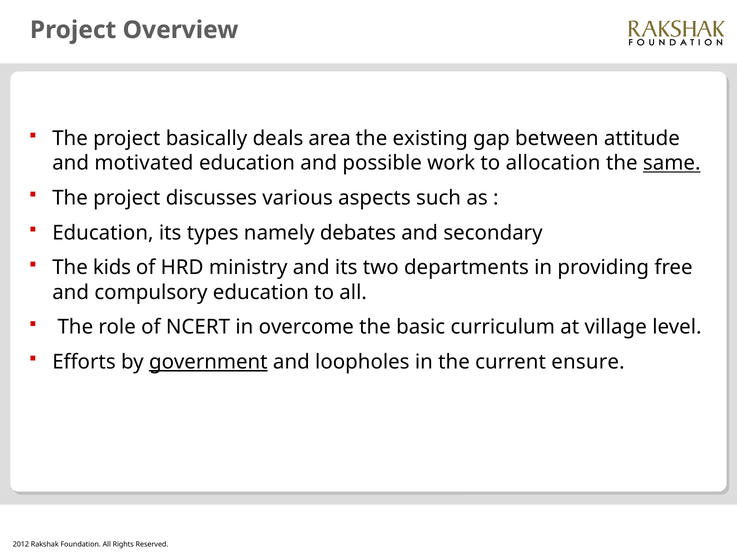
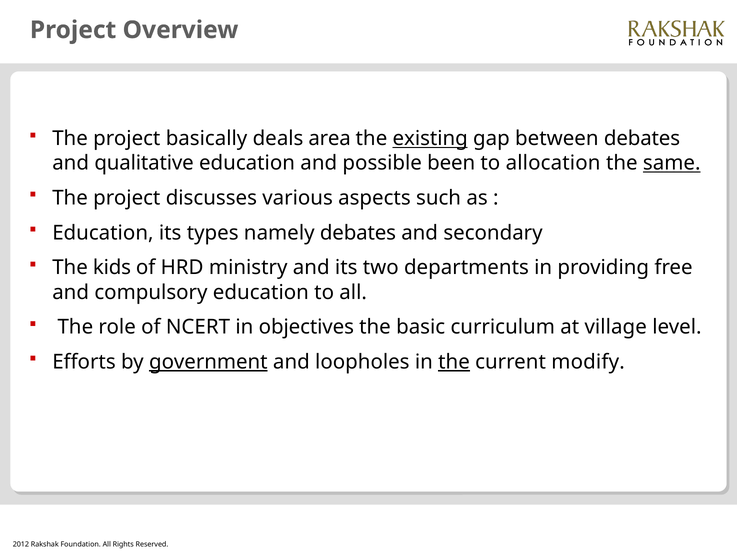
existing underline: none -> present
between attitude: attitude -> debates
motivated: motivated -> qualitative
work: work -> been
overcome: overcome -> objectives
the at (454, 362) underline: none -> present
ensure: ensure -> modify
